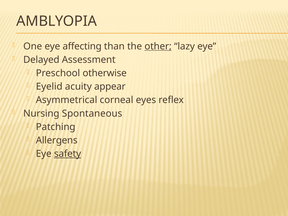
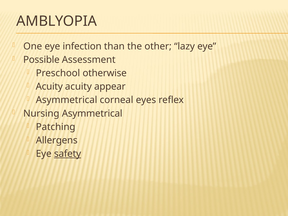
affecting: affecting -> infection
other underline: present -> none
Delayed: Delayed -> Possible
Eyelid at (49, 87): Eyelid -> Acuity
Nursing Spontaneous: Spontaneous -> Asymmetrical
